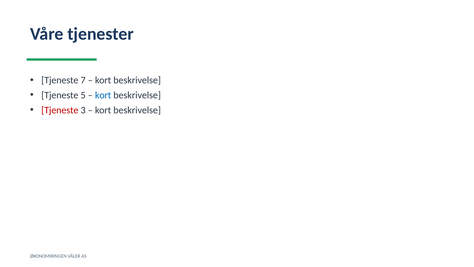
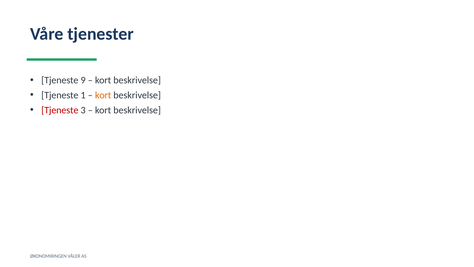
7: 7 -> 9
5: 5 -> 1
kort at (103, 95) colour: blue -> orange
